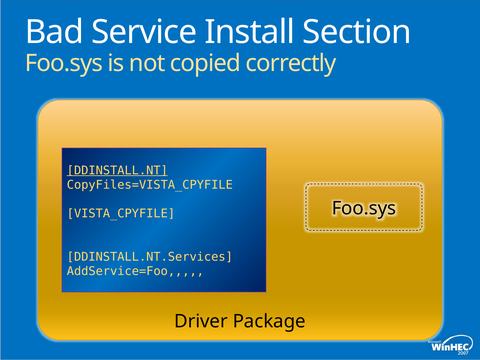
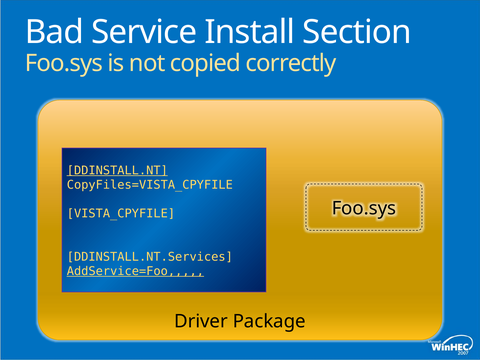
AddService=Foo underline: none -> present
